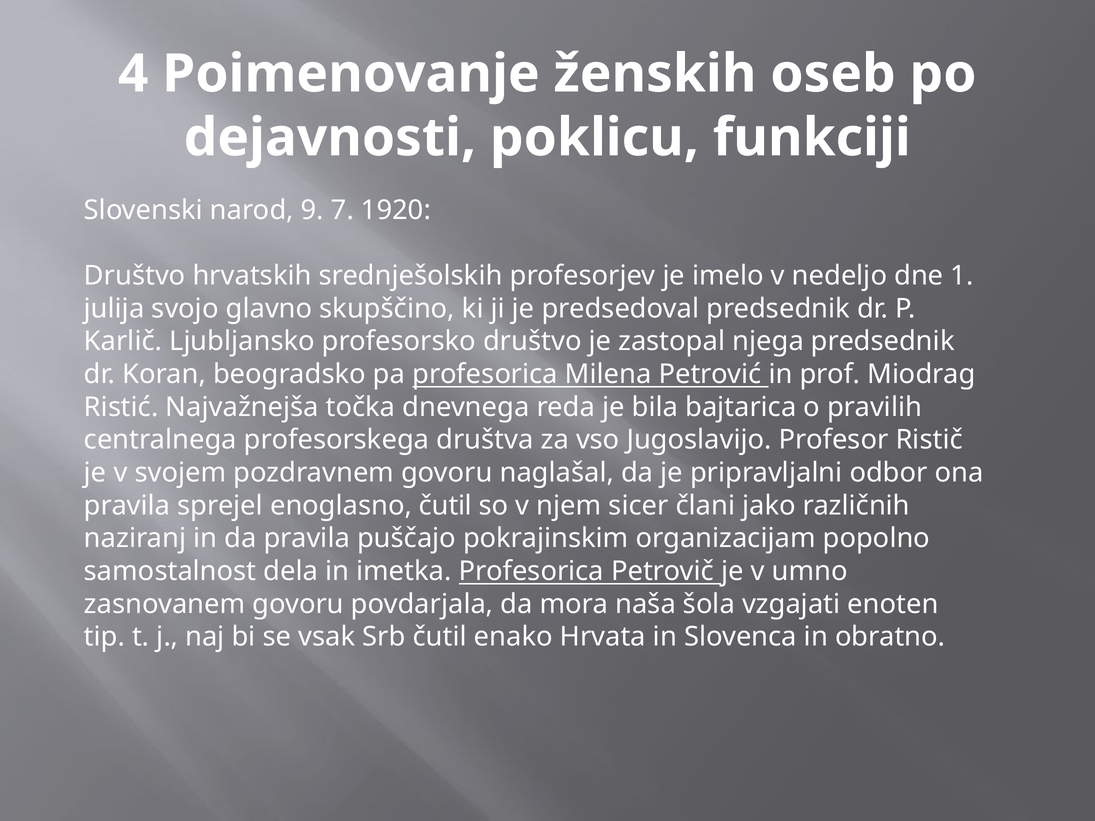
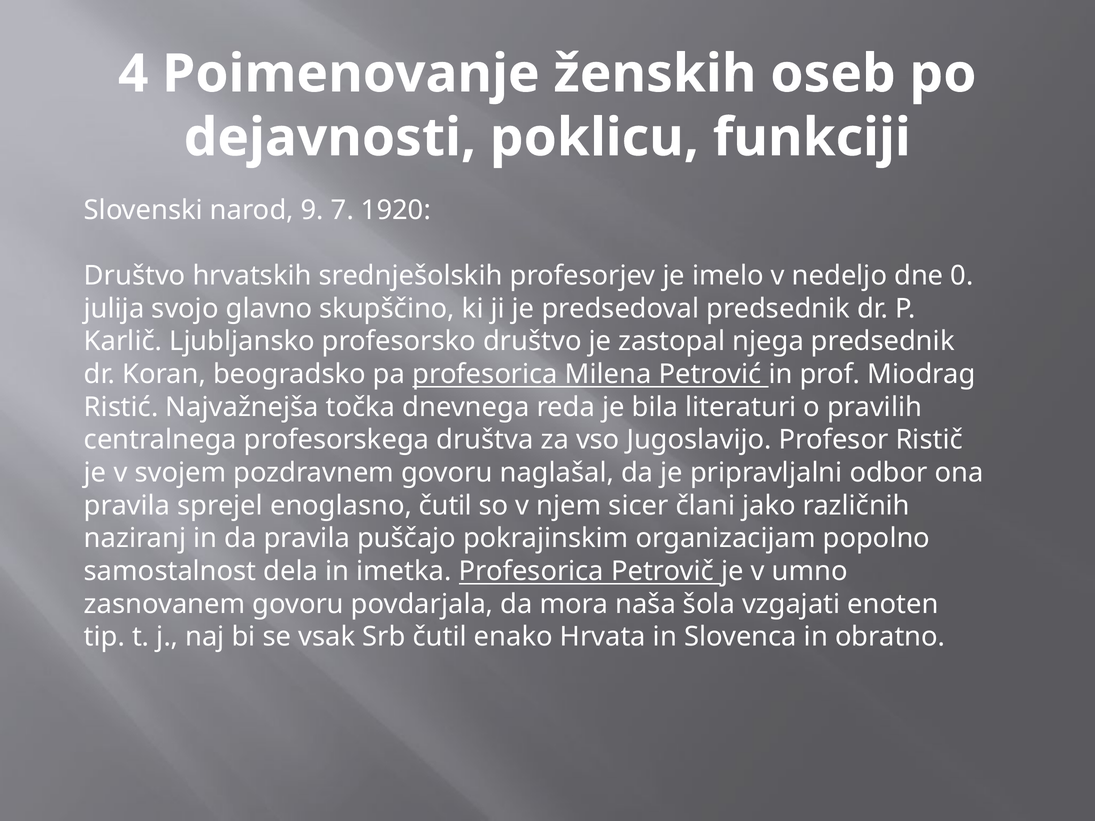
1: 1 -> 0
bajtarica: bajtarica -> literaturi
